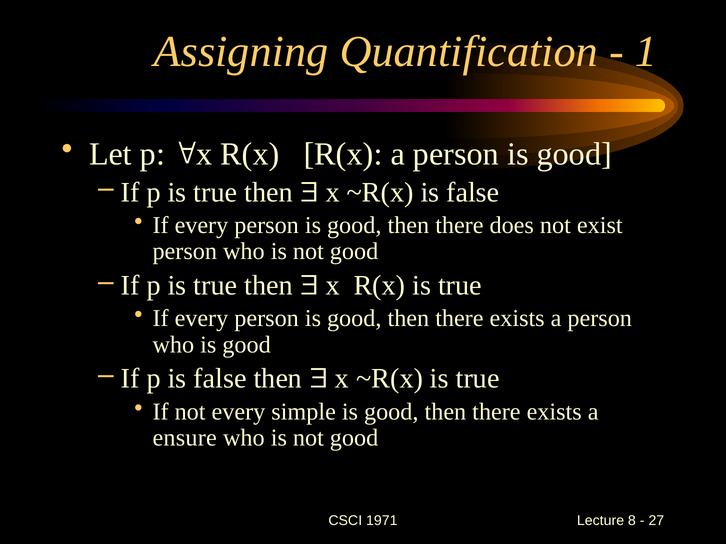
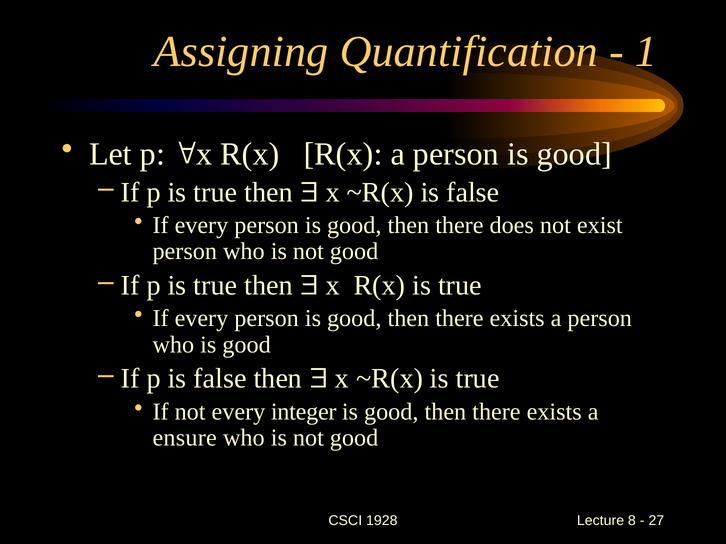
simple: simple -> integer
1971: 1971 -> 1928
